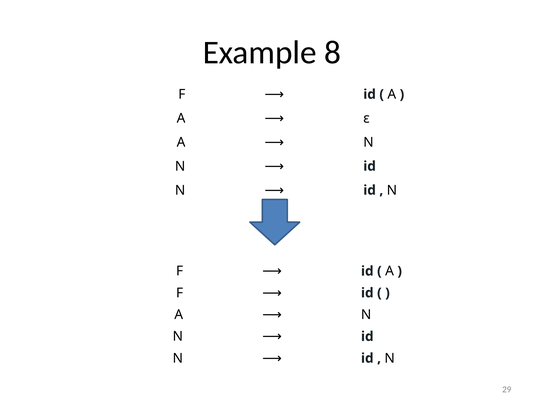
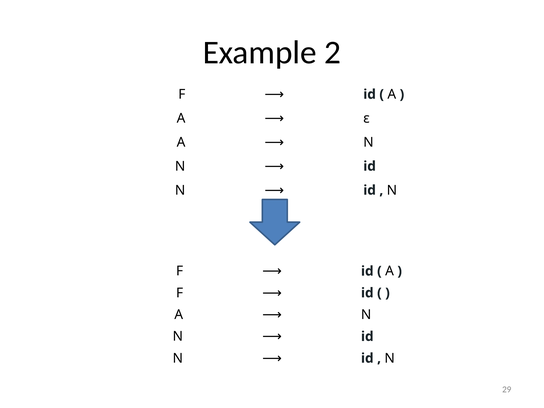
8: 8 -> 2
